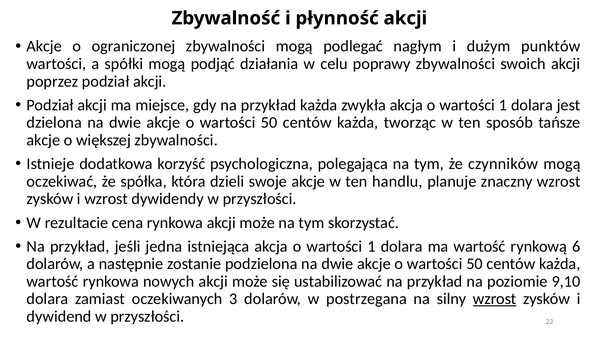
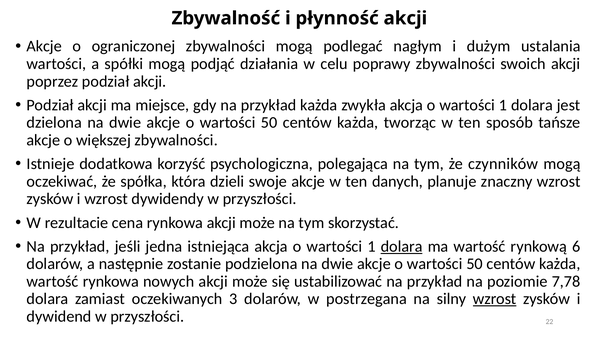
punktów: punktów -> ustalania
handlu: handlu -> danych
dolara at (402, 246) underline: none -> present
9,10: 9,10 -> 7,78
